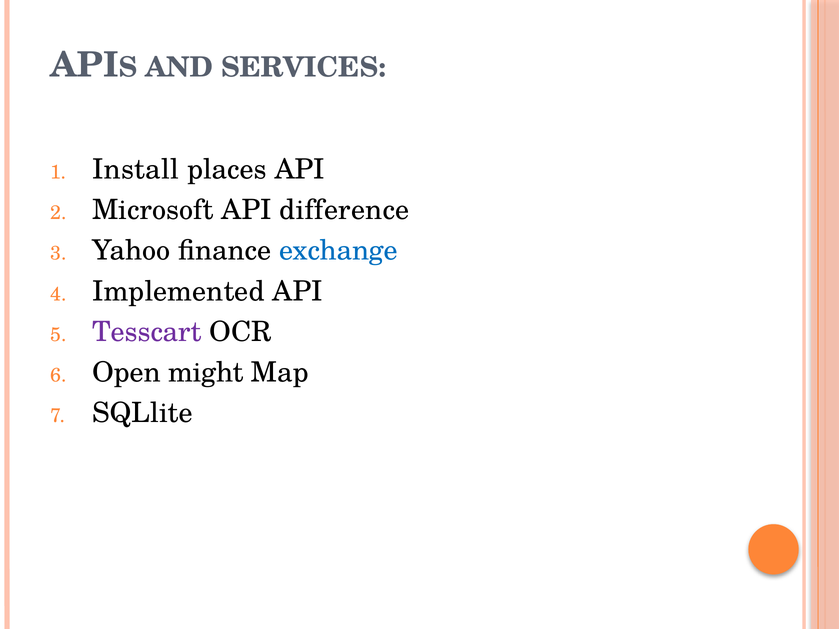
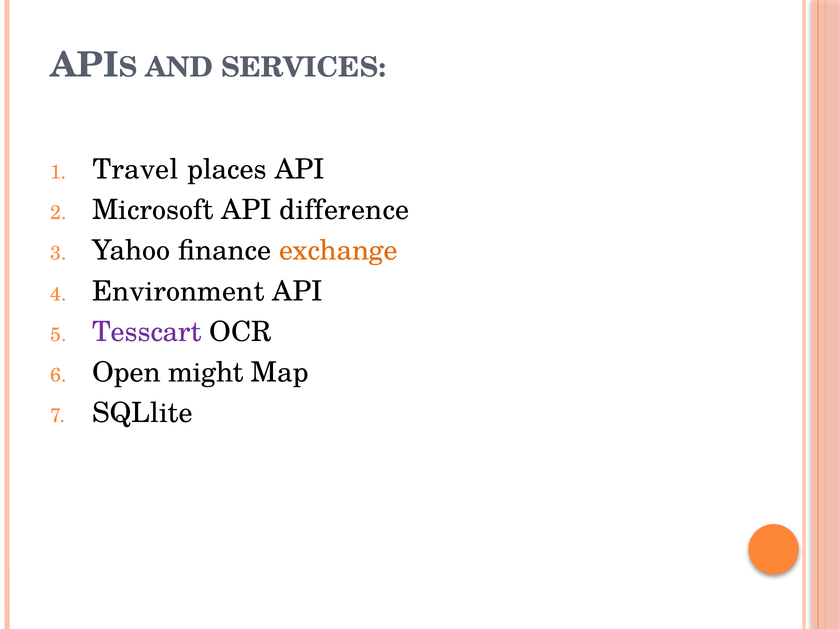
Install: Install -> Travel
exchange colour: blue -> orange
Implemented: Implemented -> Environment
